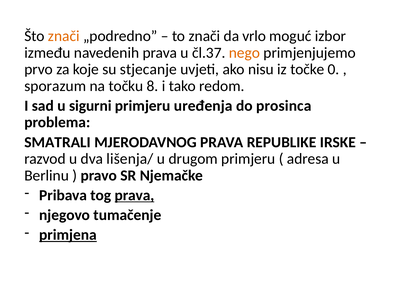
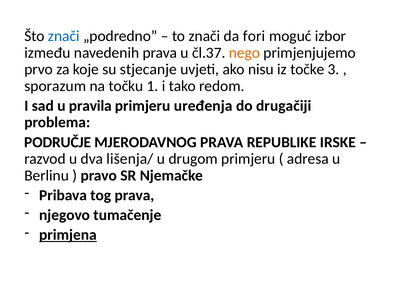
znači at (64, 36) colour: orange -> blue
vrlo: vrlo -> fori
0: 0 -> 3
8: 8 -> 1
sigurni: sigurni -> pravila
prosinca: prosinca -> drugačiji
SMATRALI: SMATRALI -> PODRUČJE
prava at (134, 196) underline: present -> none
